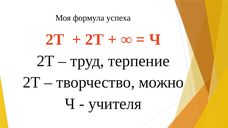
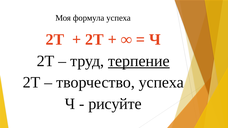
терпение underline: none -> present
творчество можно: можно -> успеха
учителя: учителя -> рисуйте
